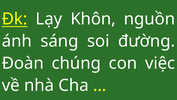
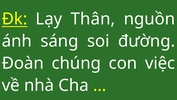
Khôn: Khôn -> Thân
